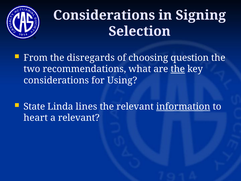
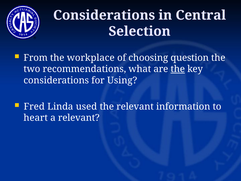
Signing: Signing -> Central
disregards: disregards -> workplace
State: State -> Fred
lines: lines -> used
information underline: present -> none
